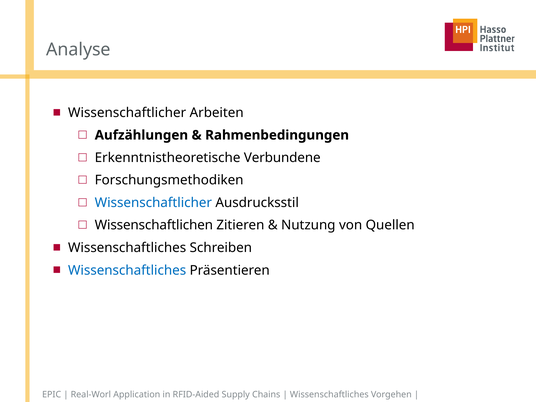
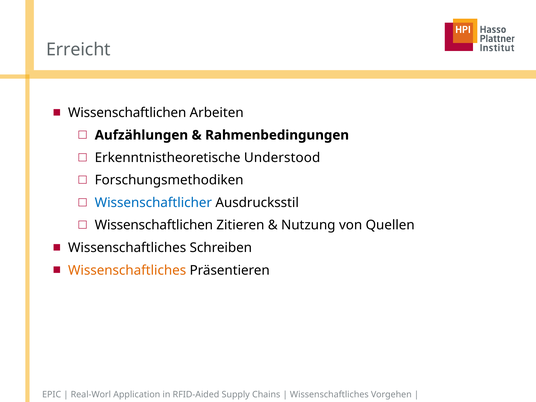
Analyse: Analyse -> Erreicht
Wissenschaftlicher at (127, 113): Wissenschaftlicher -> Wissenschaftlichen
Verbundene: Verbundene -> Understood
Wissenschaftliches at (127, 270) colour: blue -> orange
